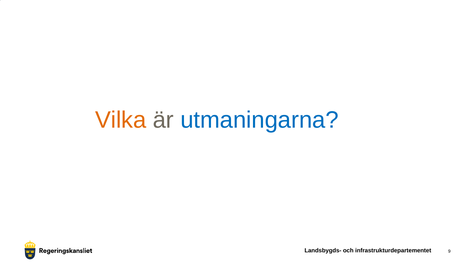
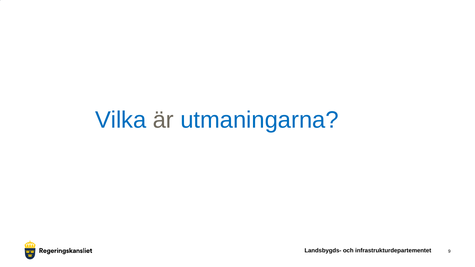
Vilka colour: orange -> blue
